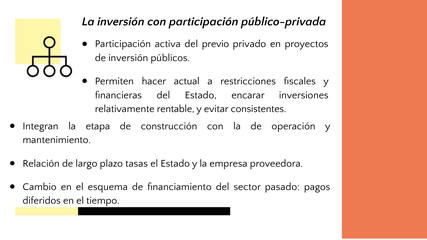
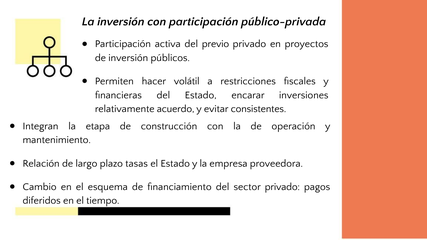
actual: actual -> volátil
rentable: rentable -> acuerdo
sector pasado: pasado -> privado
